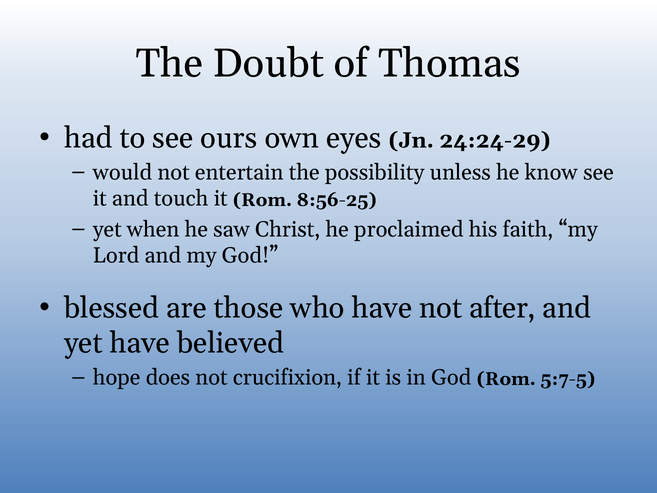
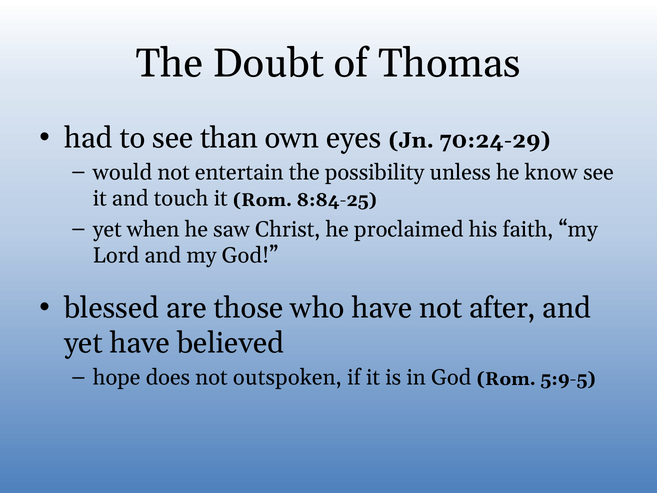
ours: ours -> than
24:24-29: 24:24-29 -> 70:24-29
8:56-25: 8:56-25 -> 8:84-25
crucifixion: crucifixion -> outspoken
5:7-5: 5:7-5 -> 5:9-5
